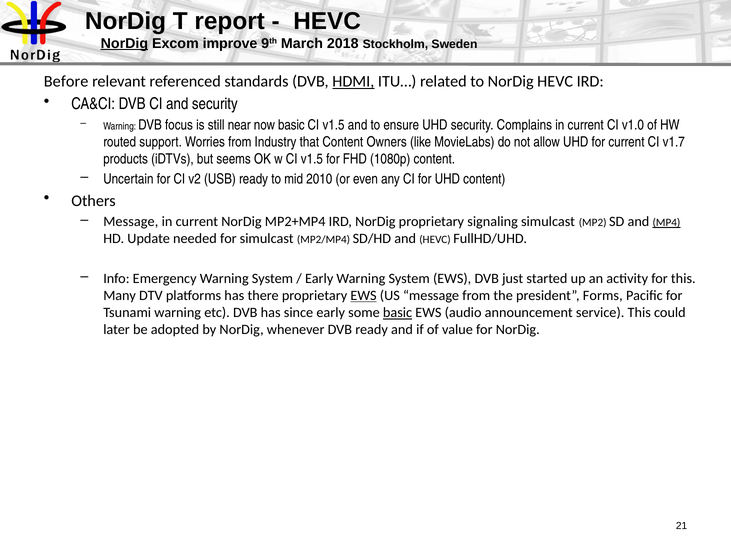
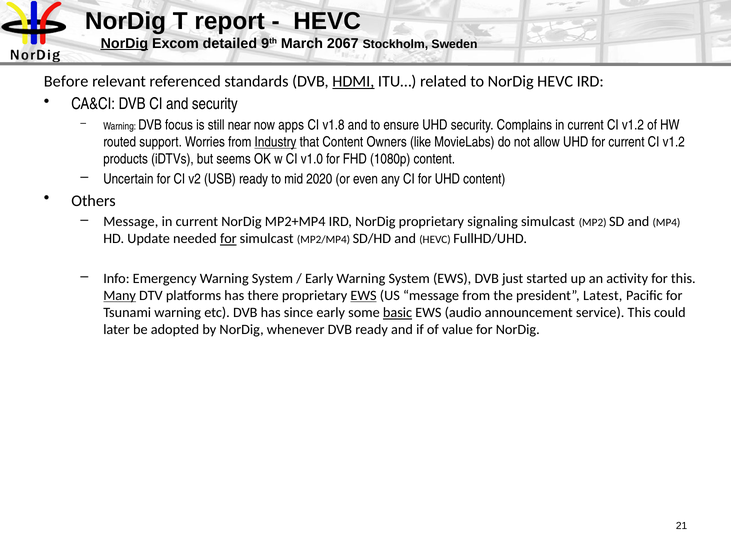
improve: improve -> detailed
2018: 2018 -> 2067
now basic: basic -> apps
v1.5 at (334, 125): v1.5 -> v1.8
in current CI v1.0: v1.0 -> v1.2
Industry underline: none -> present
for current CI v1.7: v1.7 -> v1.2
w CI v1.5: v1.5 -> v1.0
2010: 2010 -> 2020
MP4 underline: present -> none
for at (228, 239) underline: none -> present
Many underline: none -> present
Forms: Forms -> Latest
